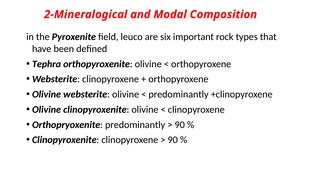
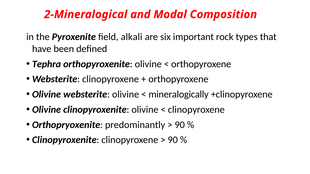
leuco: leuco -> alkali
predominantly at (179, 95): predominantly -> mineralogically
